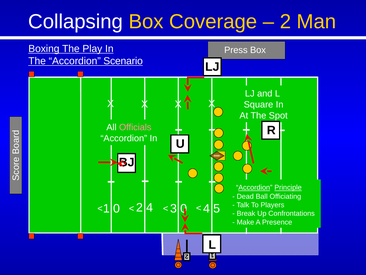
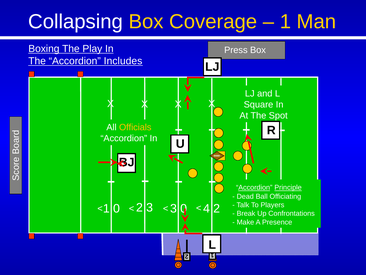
2 at (285, 22): 2 -> 1
Scenario: Scenario -> Includes
Officials colour: pink -> yellow
2 4: 4 -> 3
4 5: 5 -> 2
